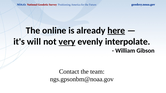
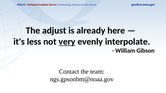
online: online -> adjust
here underline: present -> none
will: will -> less
